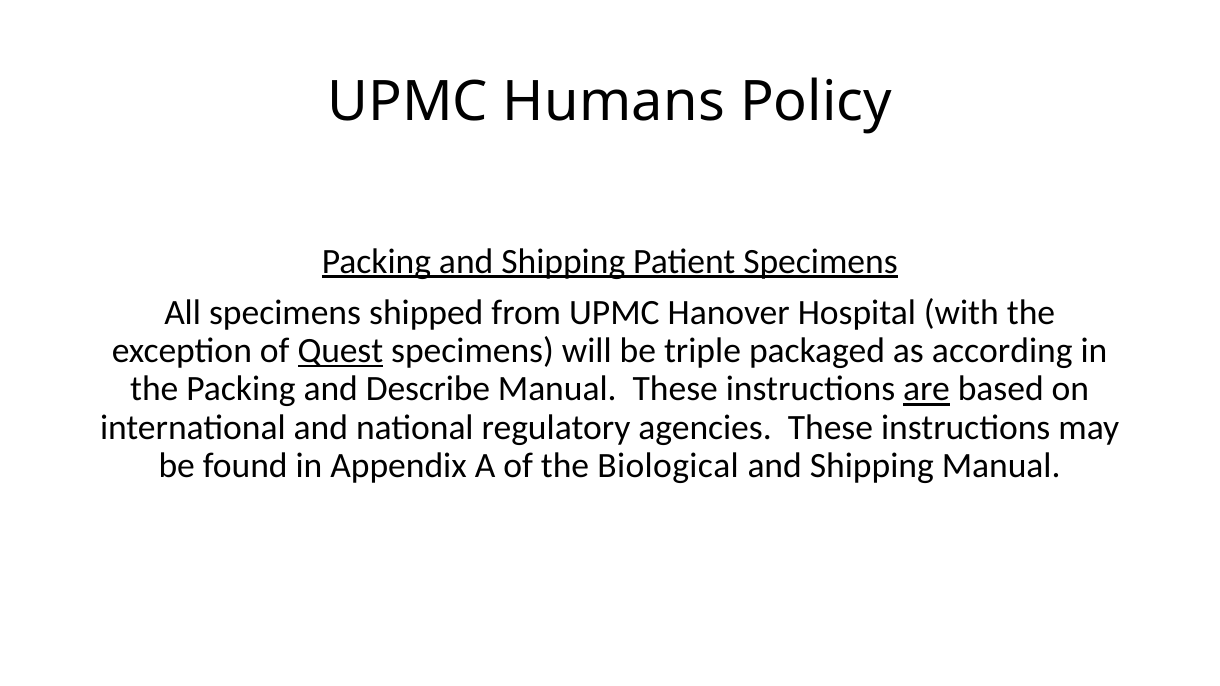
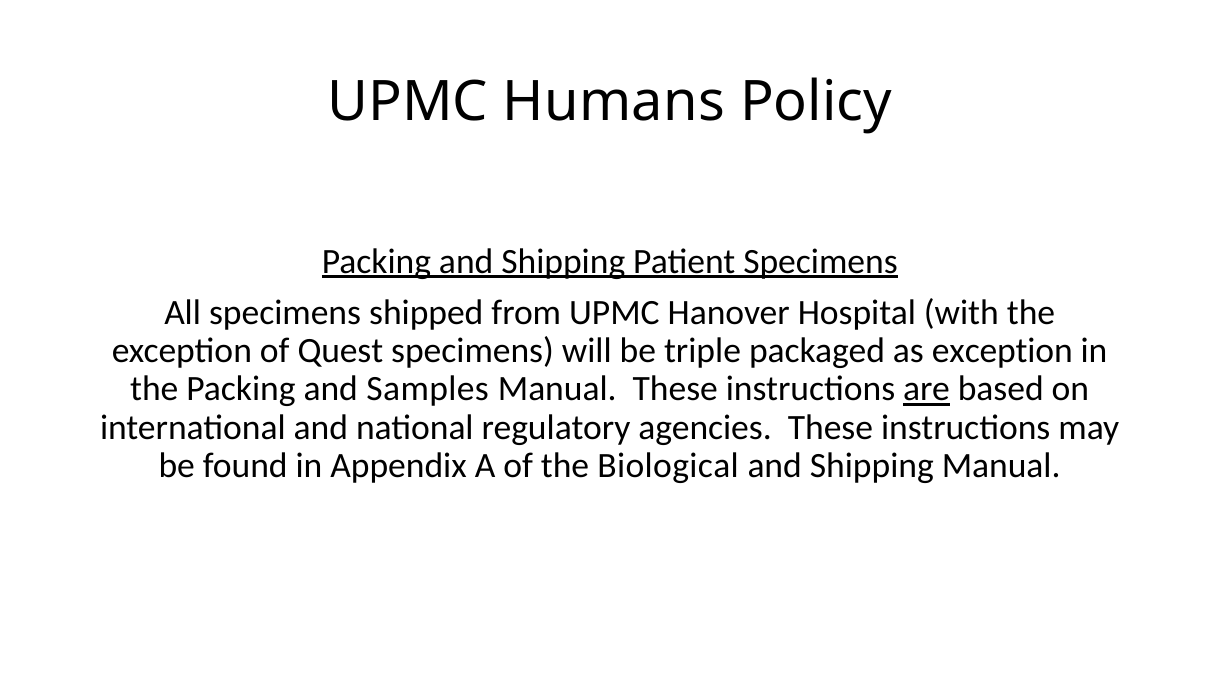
Quest underline: present -> none
as according: according -> exception
Describe: Describe -> Samples
